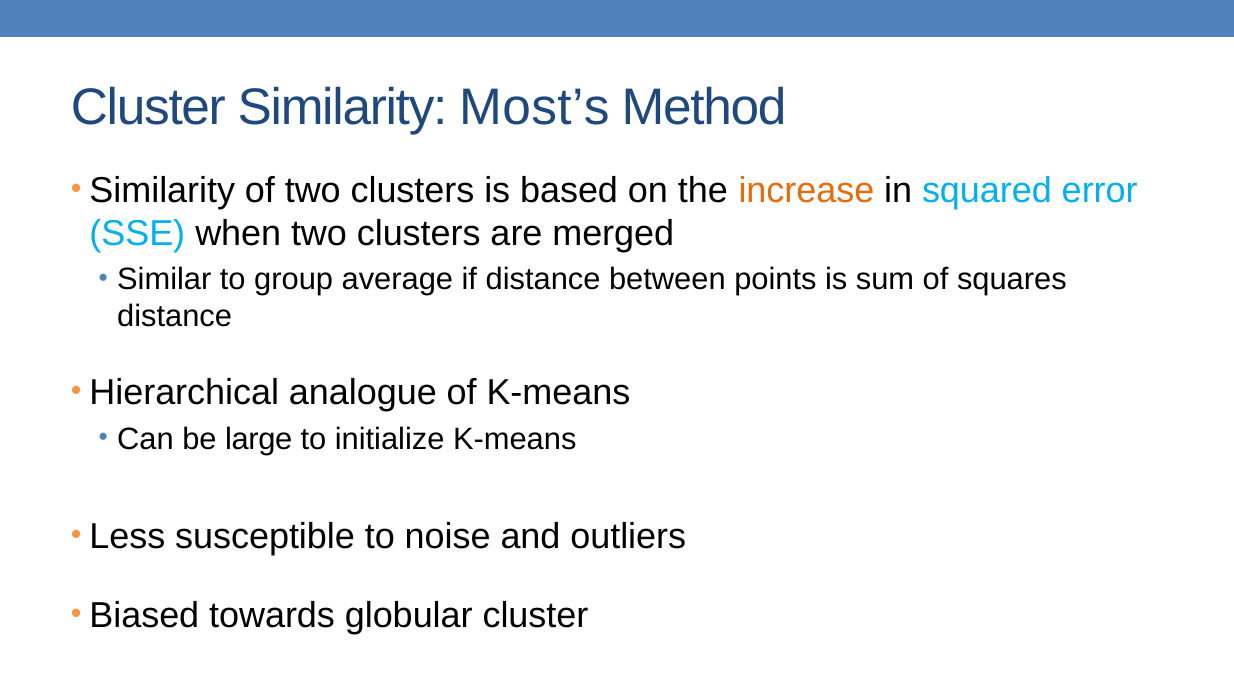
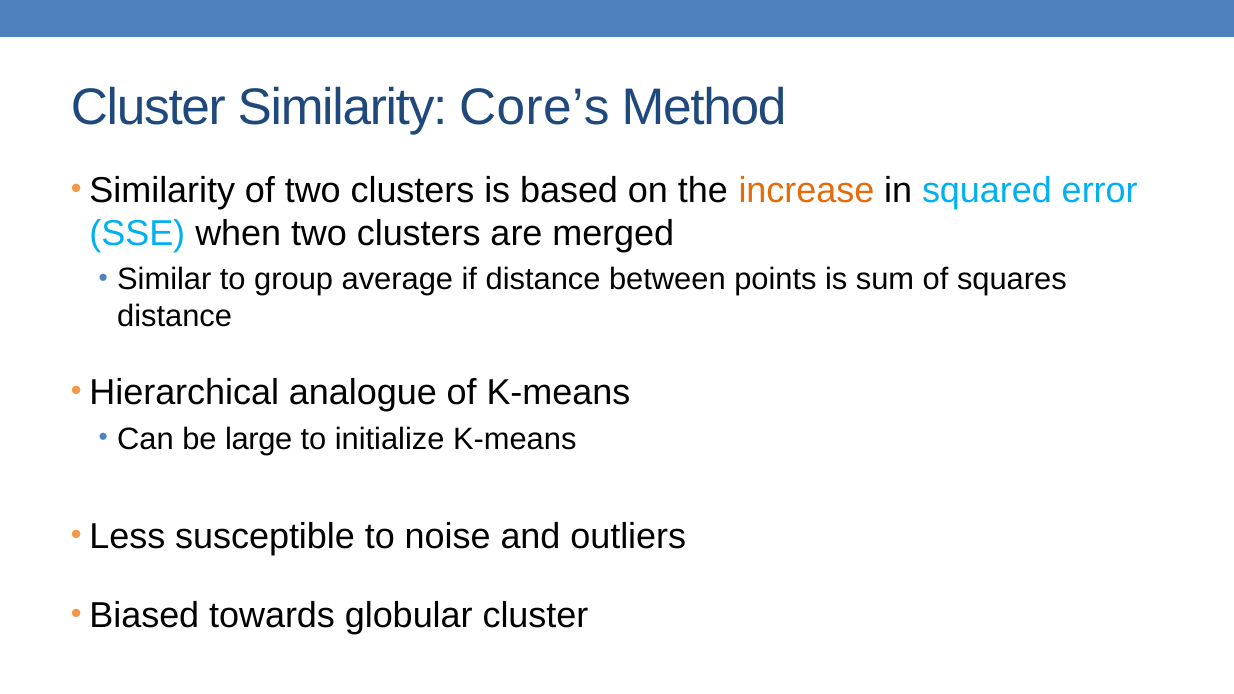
Most’s: Most’s -> Core’s
